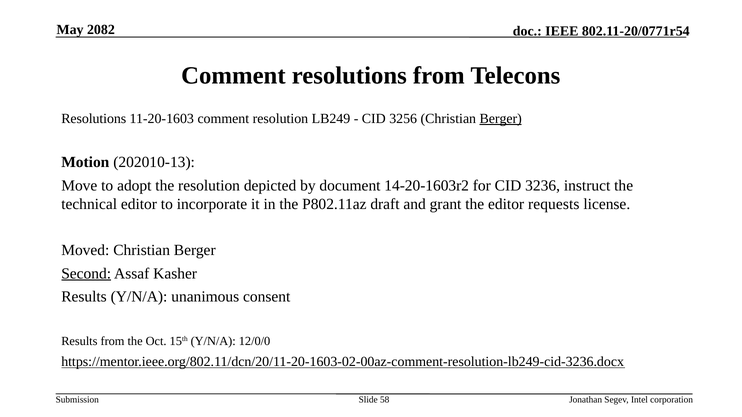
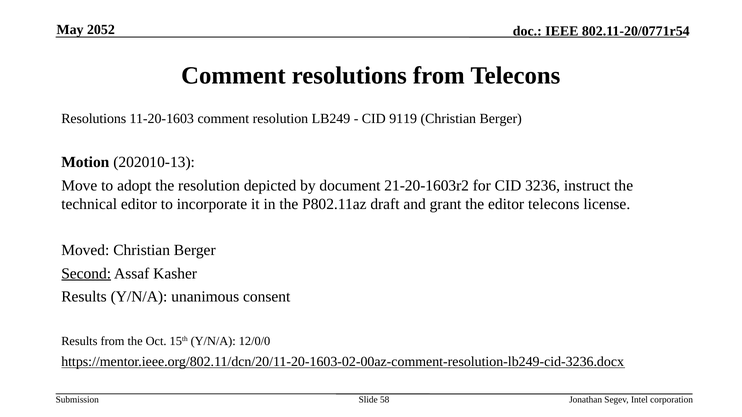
2082: 2082 -> 2052
3256: 3256 -> 9119
Berger at (501, 119) underline: present -> none
14-20-1603r2: 14-20-1603r2 -> 21-20-1603r2
editor requests: requests -> telecons
